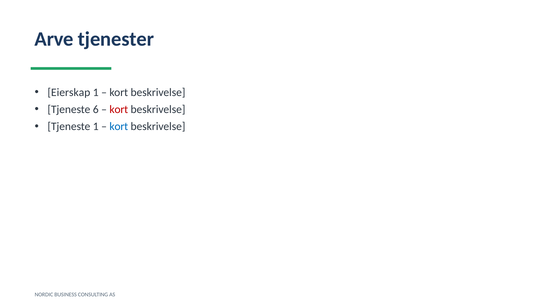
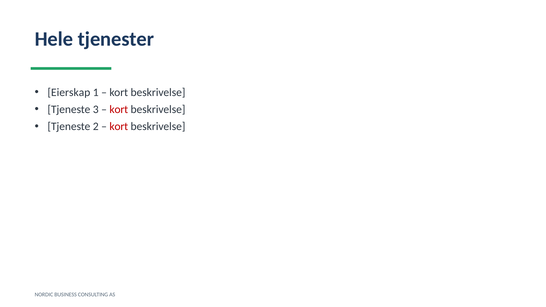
Arve: Arve -> Hele
6: 6 -> 3
Tjeneste 1: 1 -> 2
kort at (119, 127) colour: blue -> red
